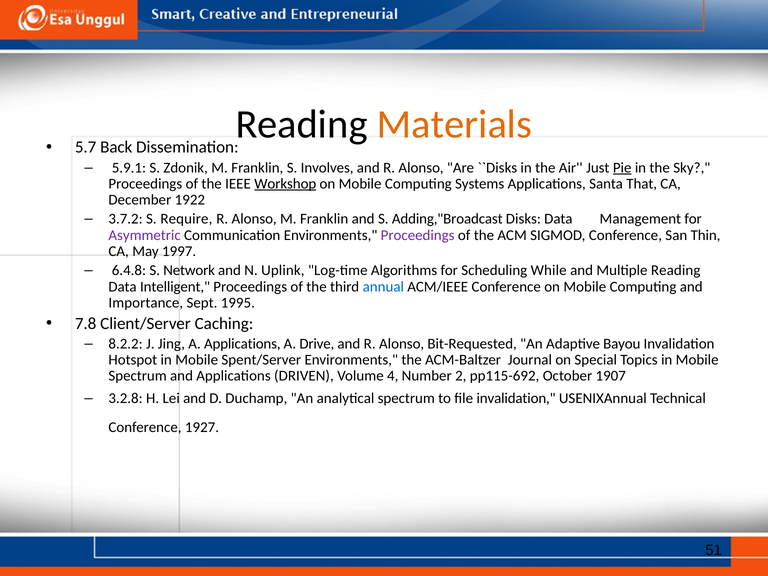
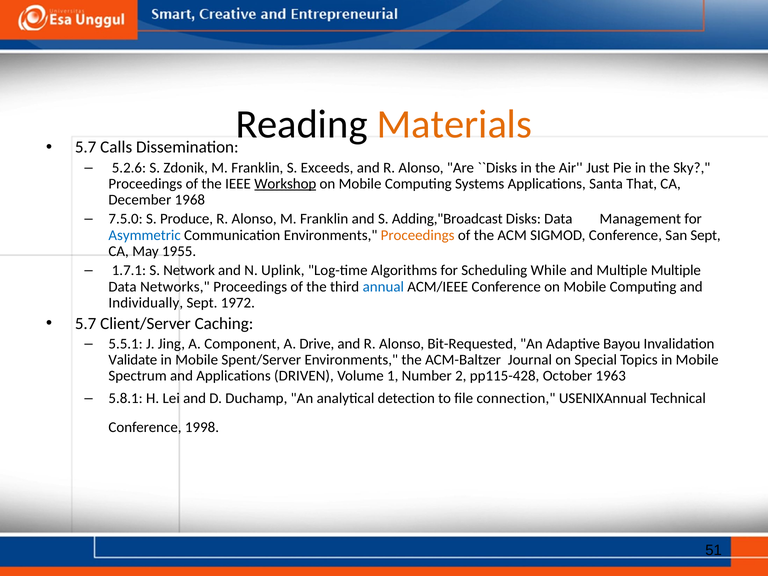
Back: Back -> Calls
5.9.1: 5.9.1 -> 5.2.6
Involves: Involves -> Exceeds
Pie underline: present -> none
1922: 1922 -> 1968
3.7.2: 3.7.2 -> 7.5.0
Require: Require -> Produce
Asymmetric colour: purple -> blue
Proceedings at (418, 235) colour: purple -> orange
San Thin: Thin -> Sept
1997: 1997 -> 1955
6.4.8: 6.4.8 -> 1.7.1
Multiple Reading: Reading -> Multiple
Intelligent: Intelligent -> Networks
Importance: Importance -> Individually
1995: 1995 -> 1972
7.8 at (86, 323): 7.8 -> 5.7
8.2.2: 8.2.2 -> 5.5.1
A Applications: Applications -> Component
Hotspot: Hotspot -> Validate
4: 4 -> 1
pp115-692: pp115-692 -> pp115-428
1907: 1907 -> 1963
3.2.8: 3.2.8 -> 5.8.1
analytical spectrum: spectrum -> detection
file invalidation: invalidation -> connection
1927: 1927 -> 1998
